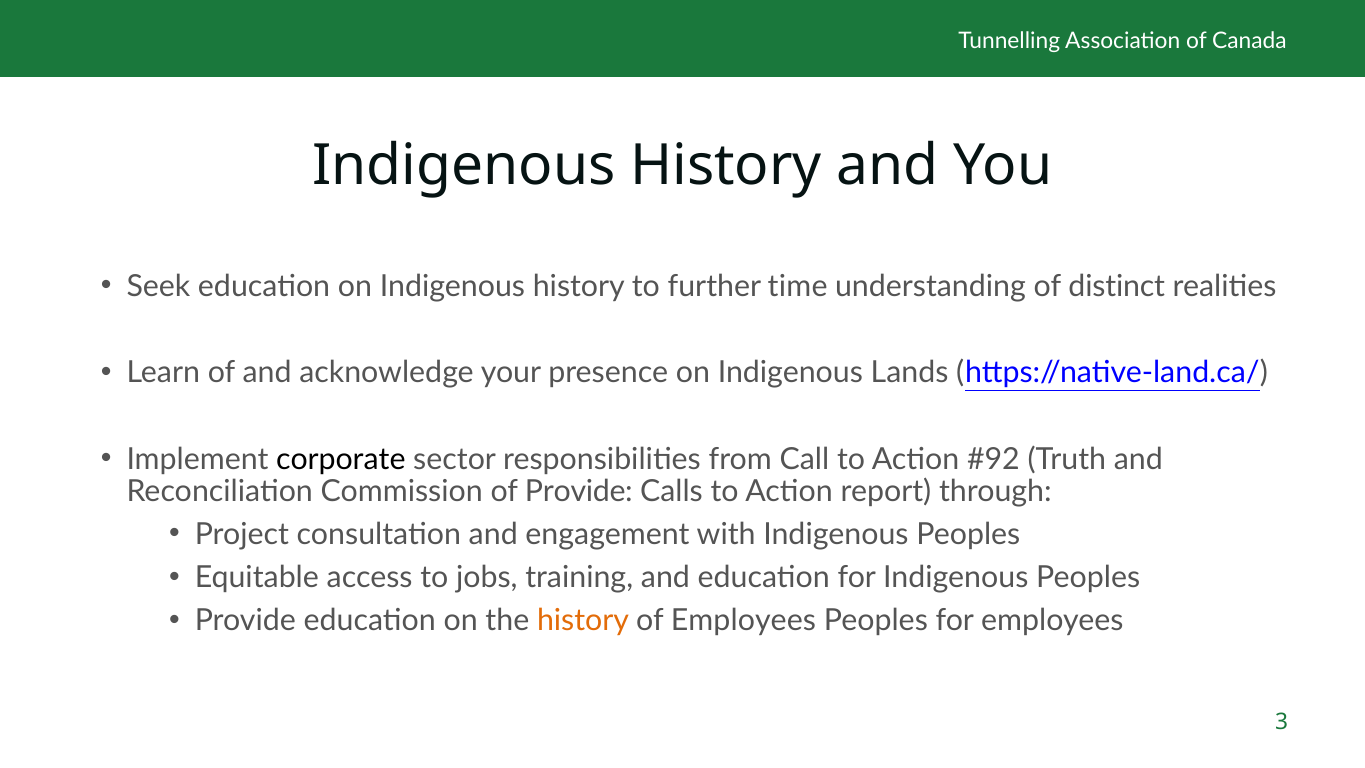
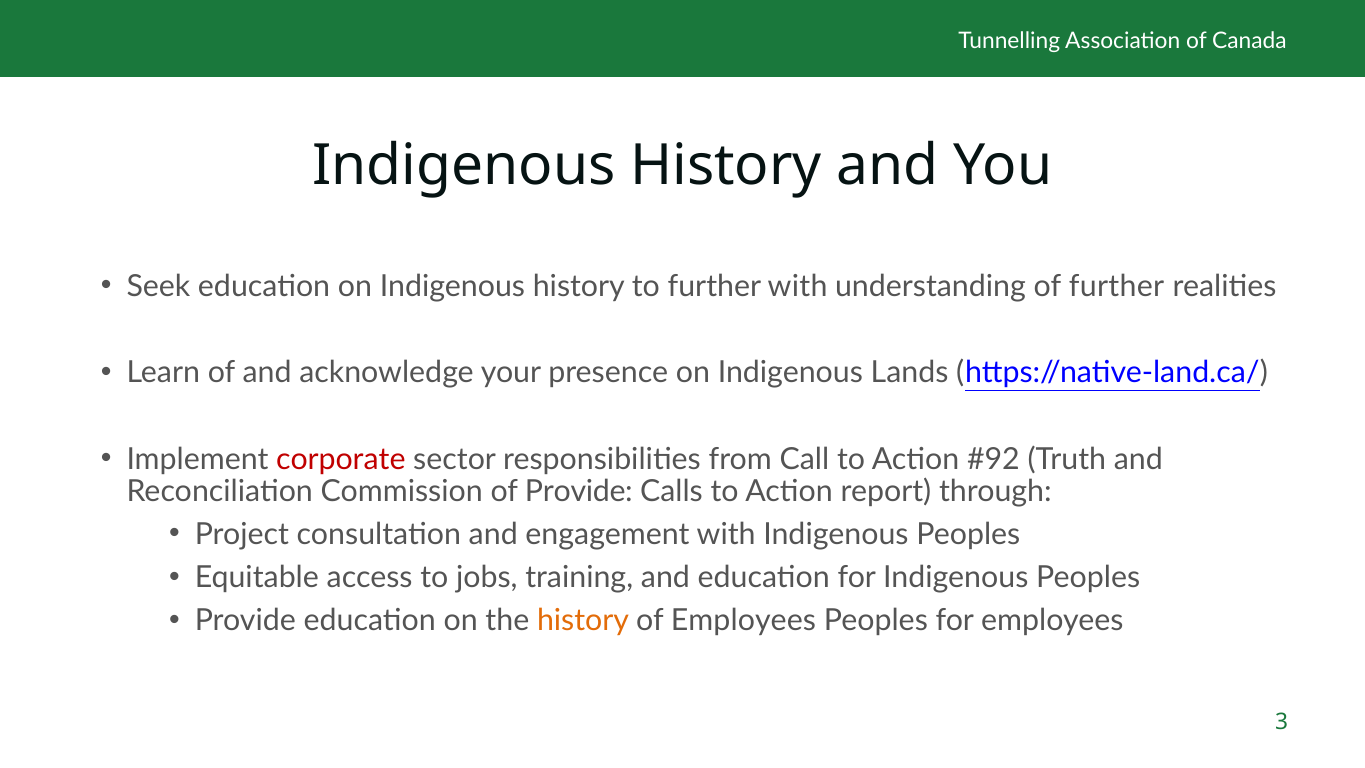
further time: time -> with
of distinct: distinct -> further
corporate colour: black -> red
